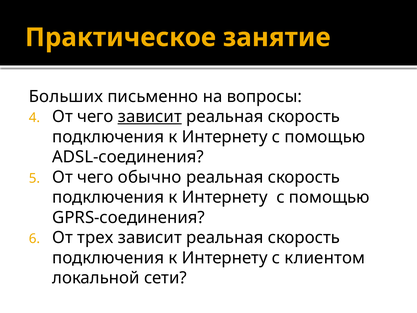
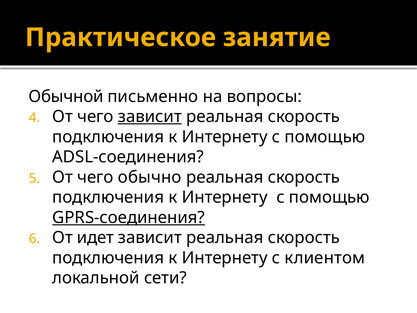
Больших: Больших -> Обычной
GPRS-соединения underline: none -> present
трех: трех -> идет
